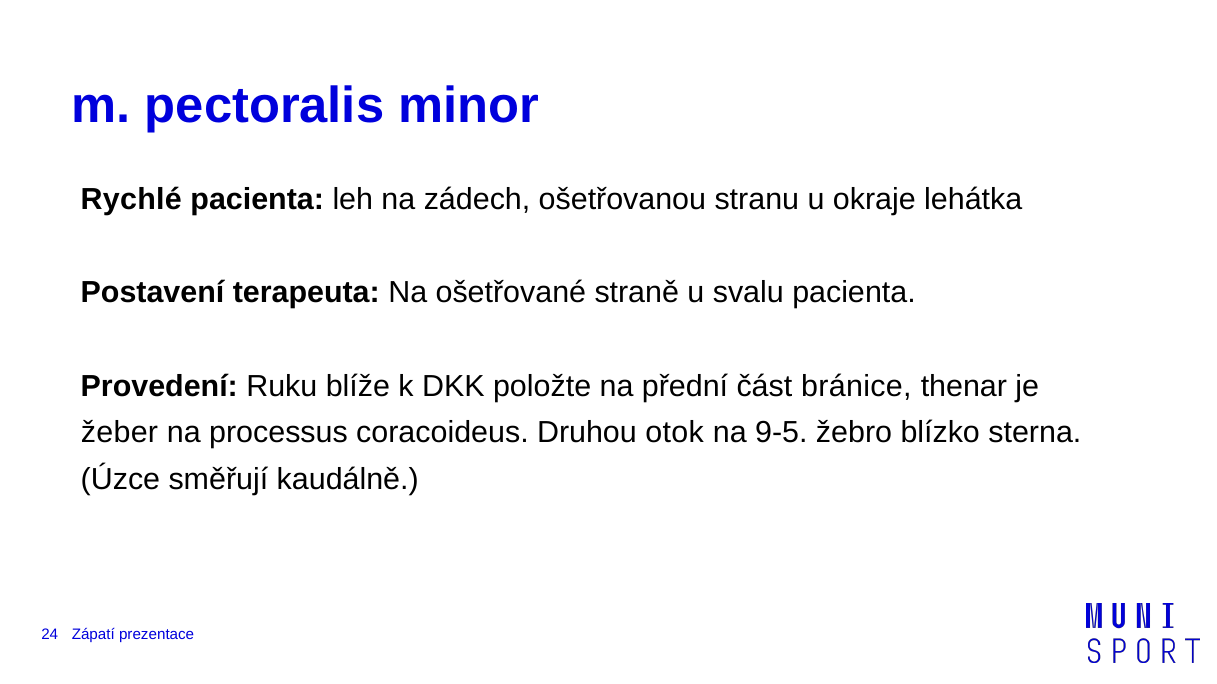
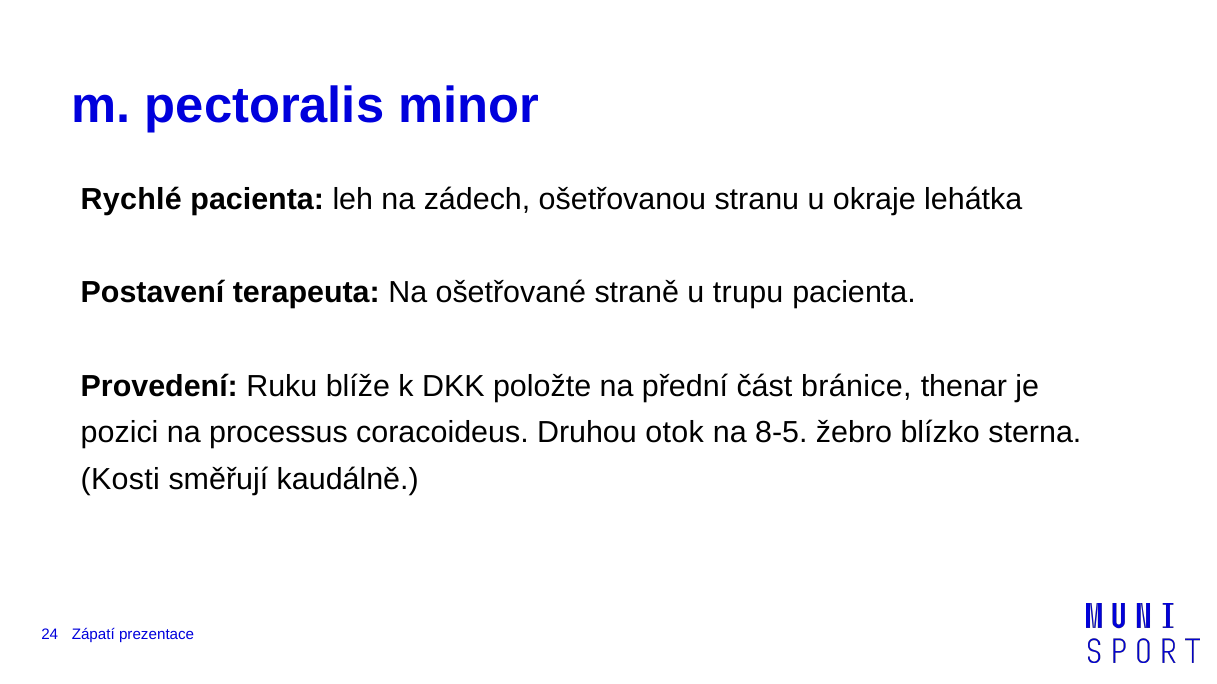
svalu: svalu -> trupu
žeber: žeber -> pozici
9-5: 9-5 -> 8-5
Úzce: Úzce -> Kosti
